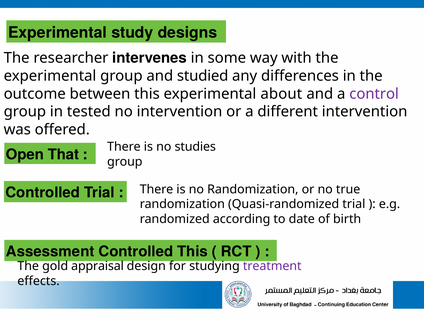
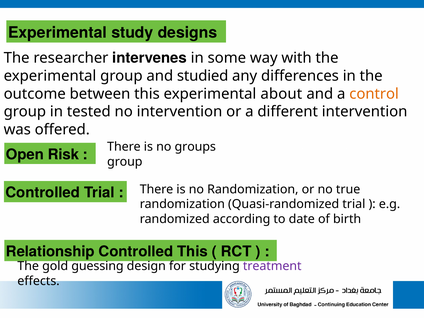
control colour: purple -> orange
That: That -> Risk
studies: studies -> groups
Assessment: Assessment -> Relationship
appraisal: appraisal -> guessing
